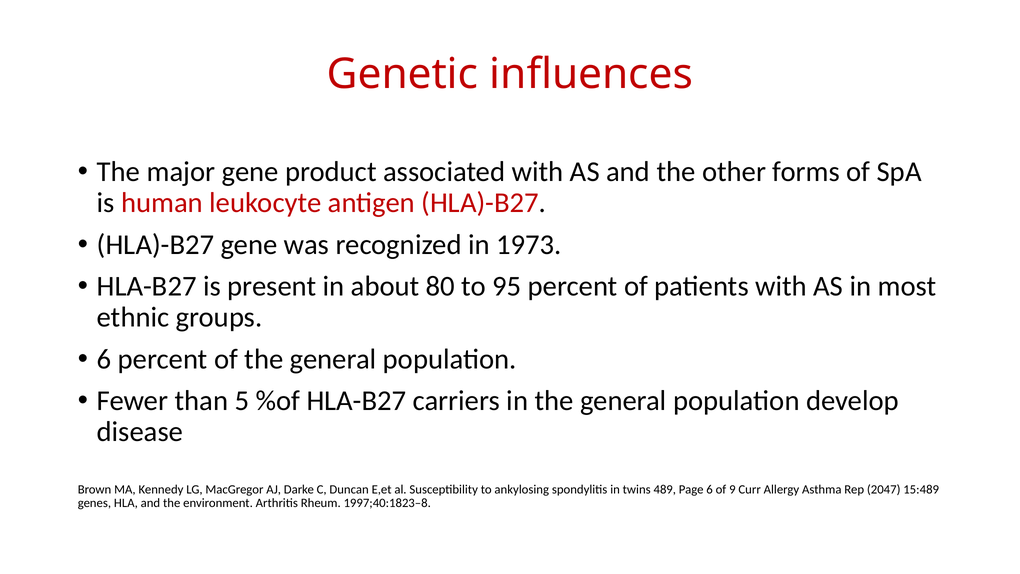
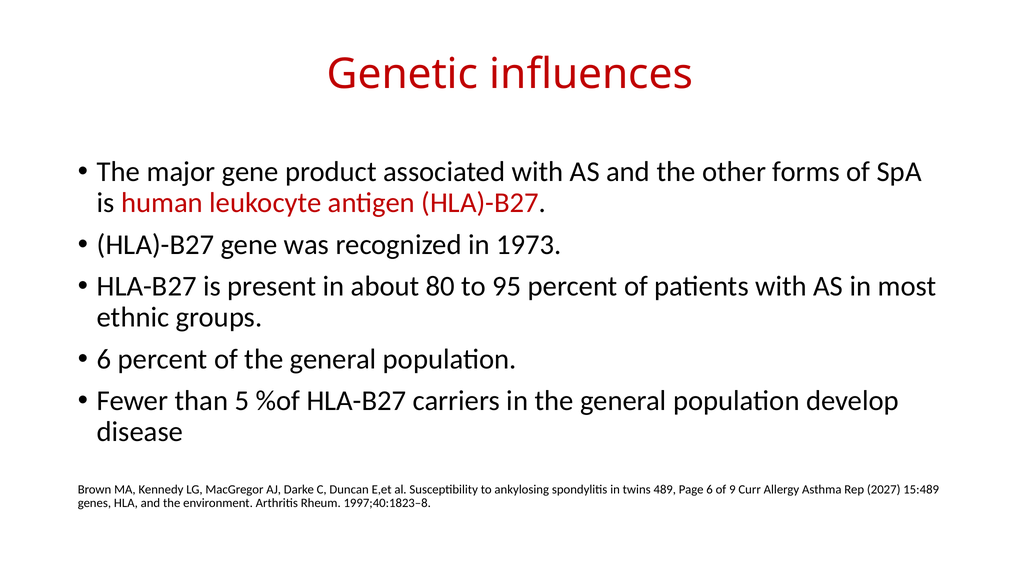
2047: 2047 -> 2027
